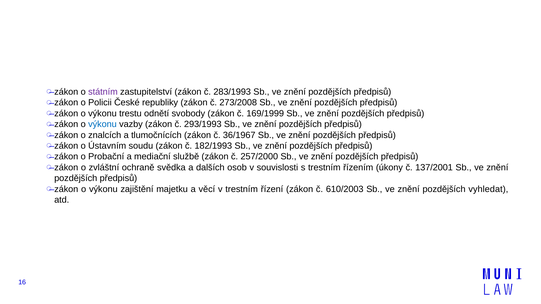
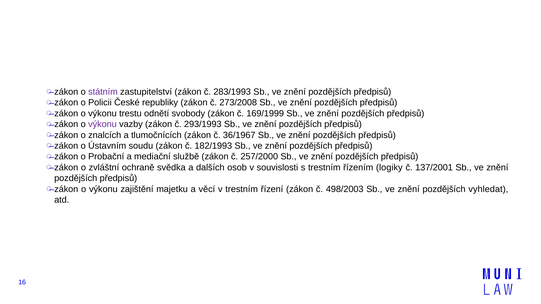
výkonu at (102, 124) colour: blue -> purple
úkony: úkony -> logiky
610/2003: 610/2003 -> 498/2003
